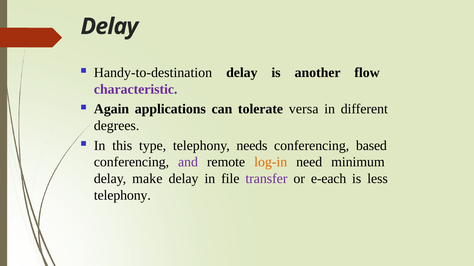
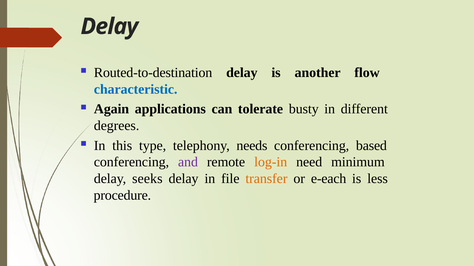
Handy-to-destination: Handy-to-destination -> Routed-to-destination
characteristic colour: purple -> blue
versa: versa -> busty
make: make -> seeks
transfer colour: purple -> orange
telephony at (122, 196): telephony -> procedure
